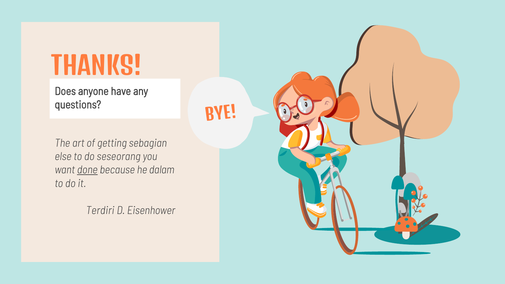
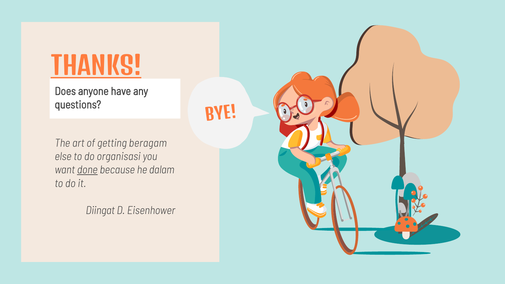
THANKS underline: none -> present
sebagian: sebagian -> beragam
seseorang: seseorang -> organisasi
Terdiri: Terdiri -> Diingat
